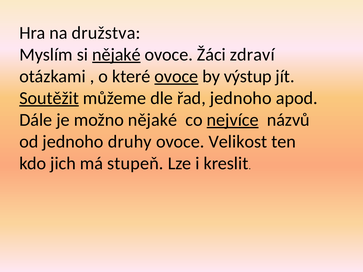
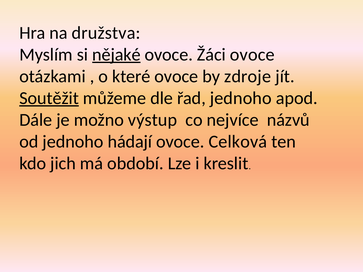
Žáci zdraví: zdraví -> ovoce
ovoce at (176, 76) underline: present -> none
výstup: výstup -> zdroje
možno nějaké: nějaké -> výstup
nejvíce underline: present -> none
druhy: druhy -> hádají
Velikost: Velikost -> Celková
stupeň: stupeň -> období
